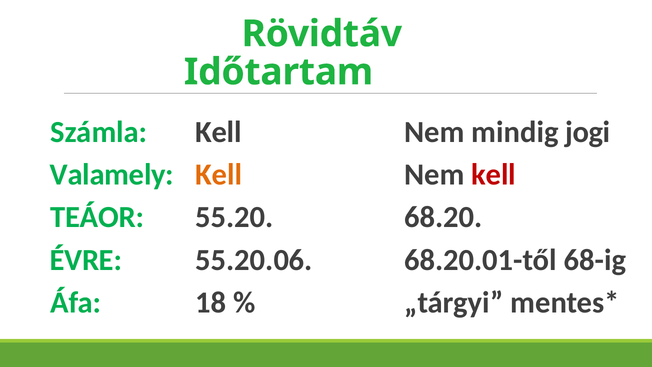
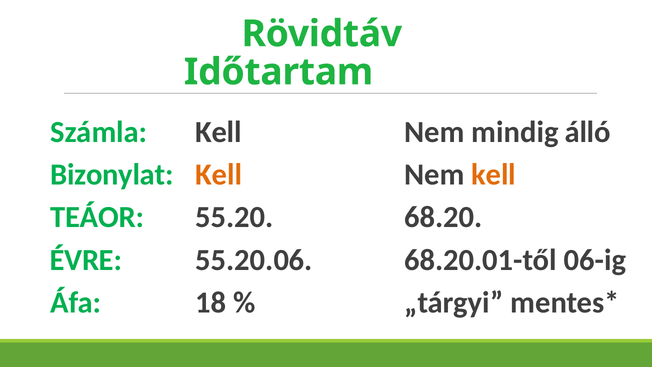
jogi: jogi -> álló
Valamely: Valamely -> Bizonylat
kell at (494, 175) colour: red -> orange
68-ig: 68-ig -> 06-ig
